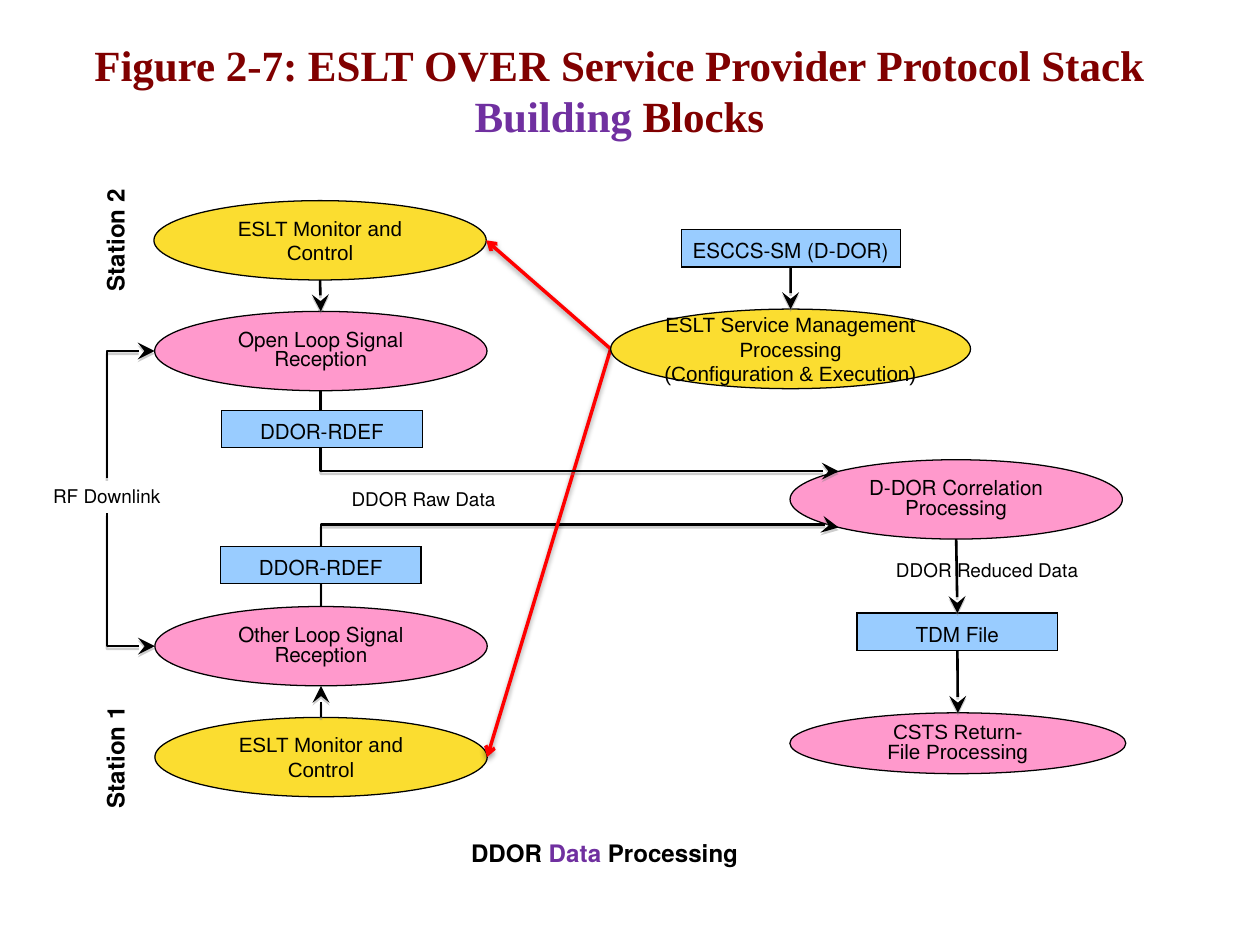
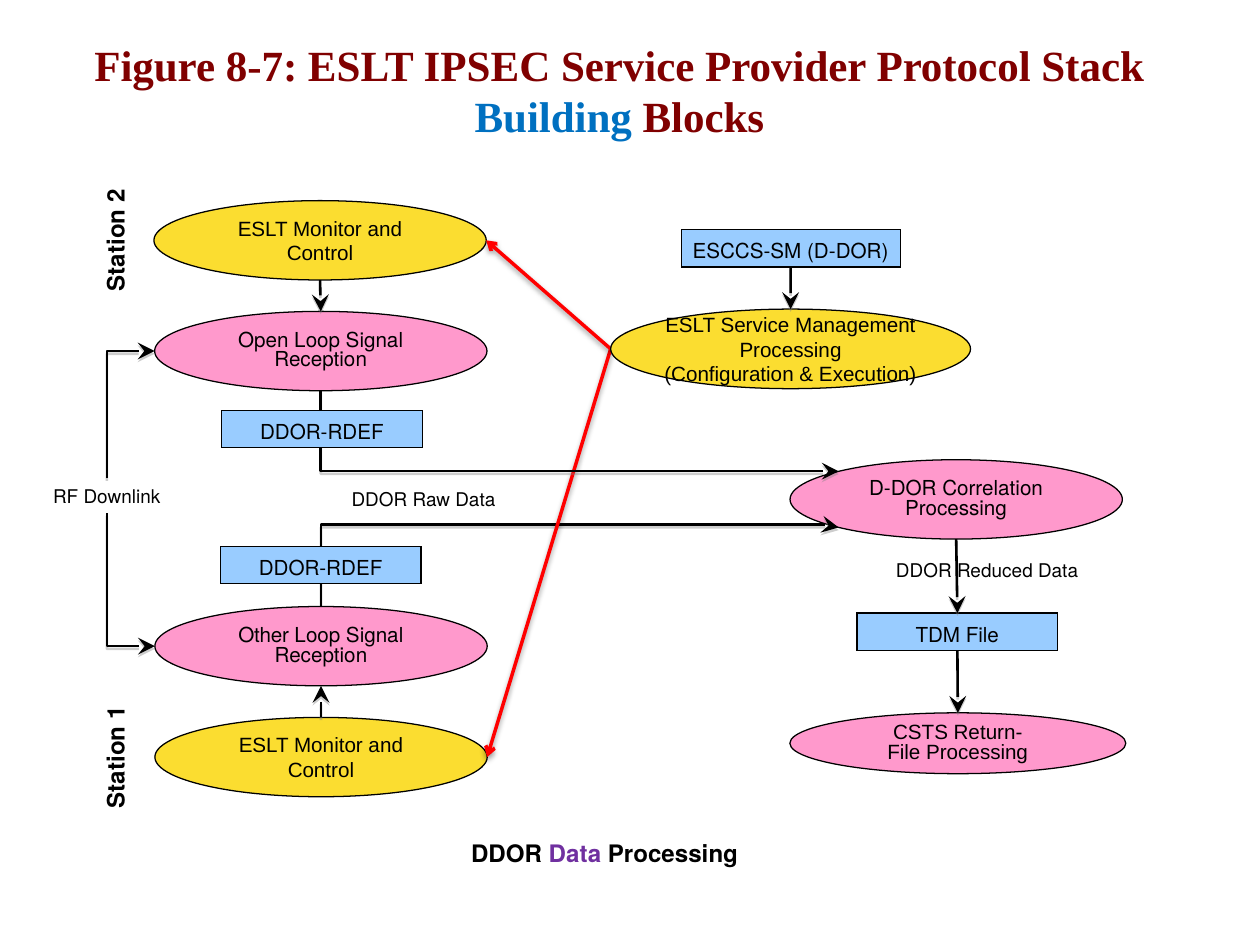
2-7: 2-7 -> 8-7
OVER: OVER -> IPSEC
Building colour: purple -> blue
